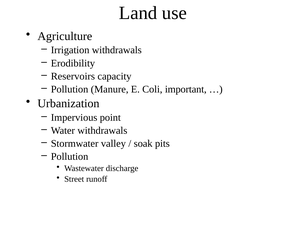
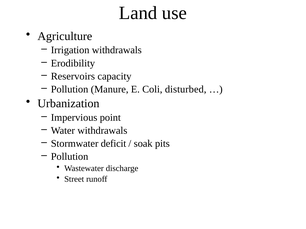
important: important -> disturbed
valley: valley -> deficit
